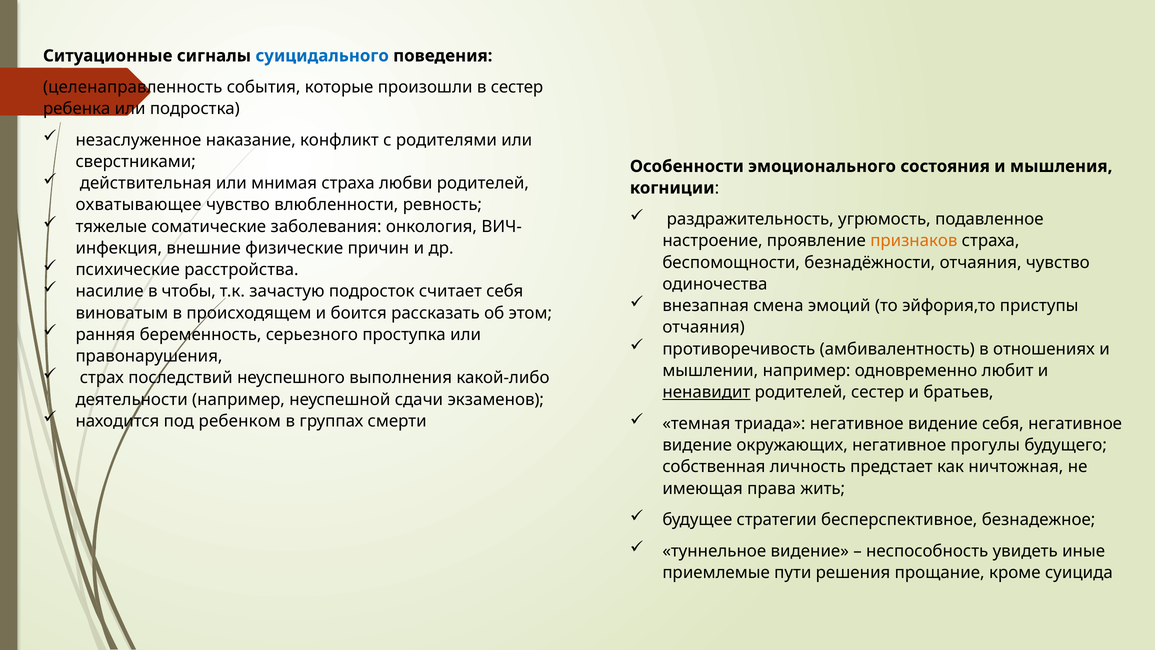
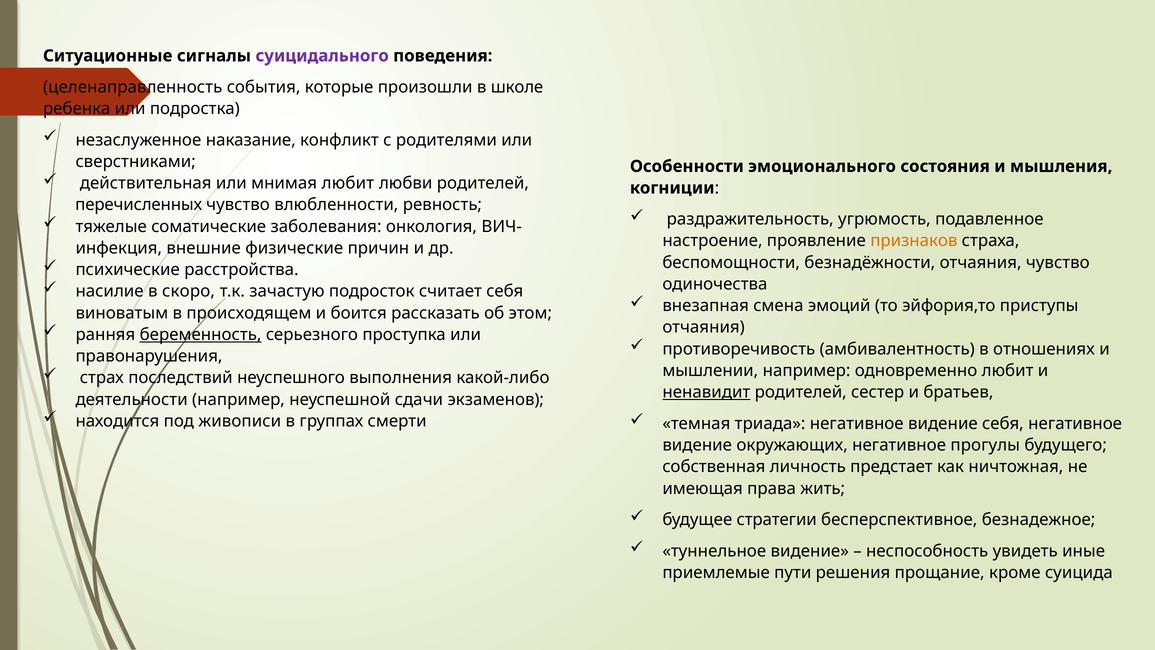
суицидального colour: blue -> purple
в сестер: сестер -> школе
мнимая страха: страха -> любит
охватывающее: охватывающее -> перечисленных
чтобы: чтобы -> скоро
беременность underline: none -> present
ребенком: ребенком -> живописи
